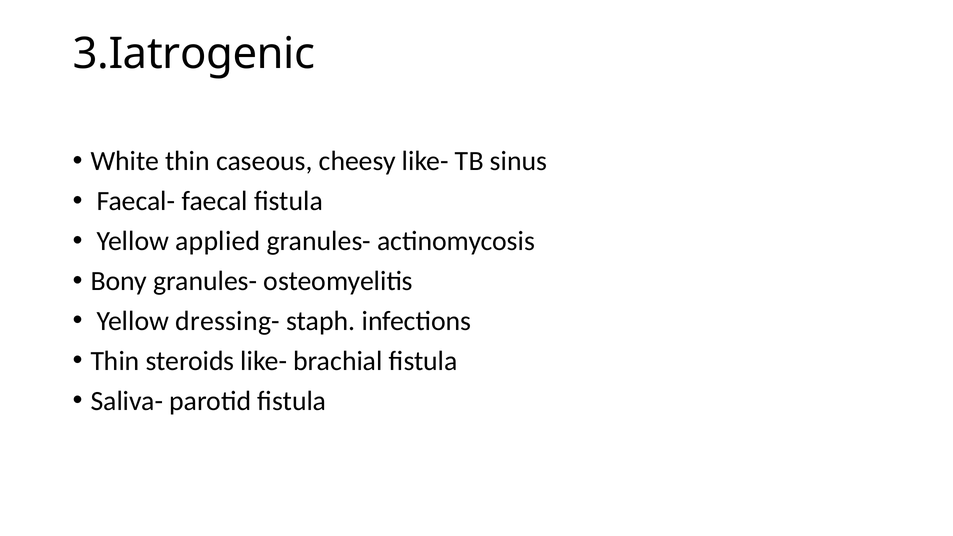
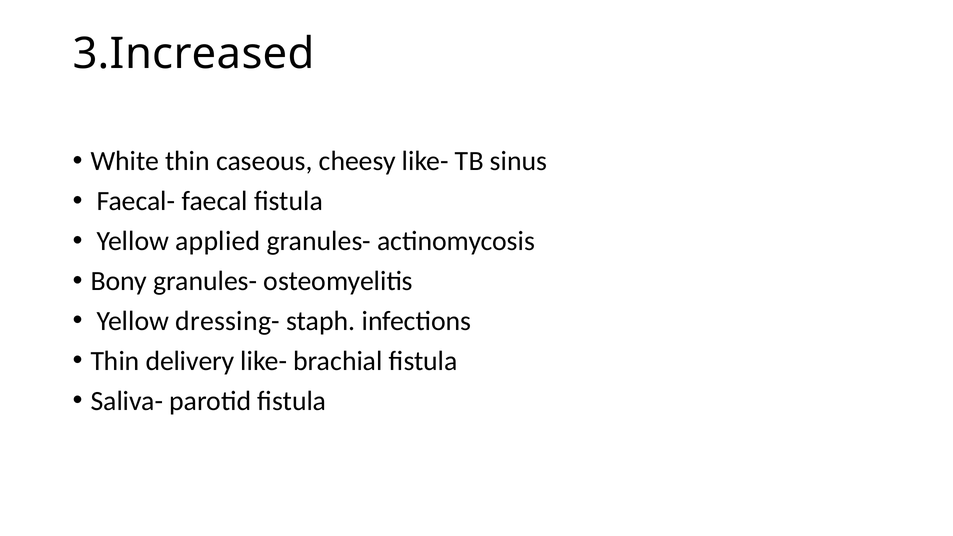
3.Iatrogenic: 3.Iatrogenic -> 3.Increased
steroids: steroids -> delivery
